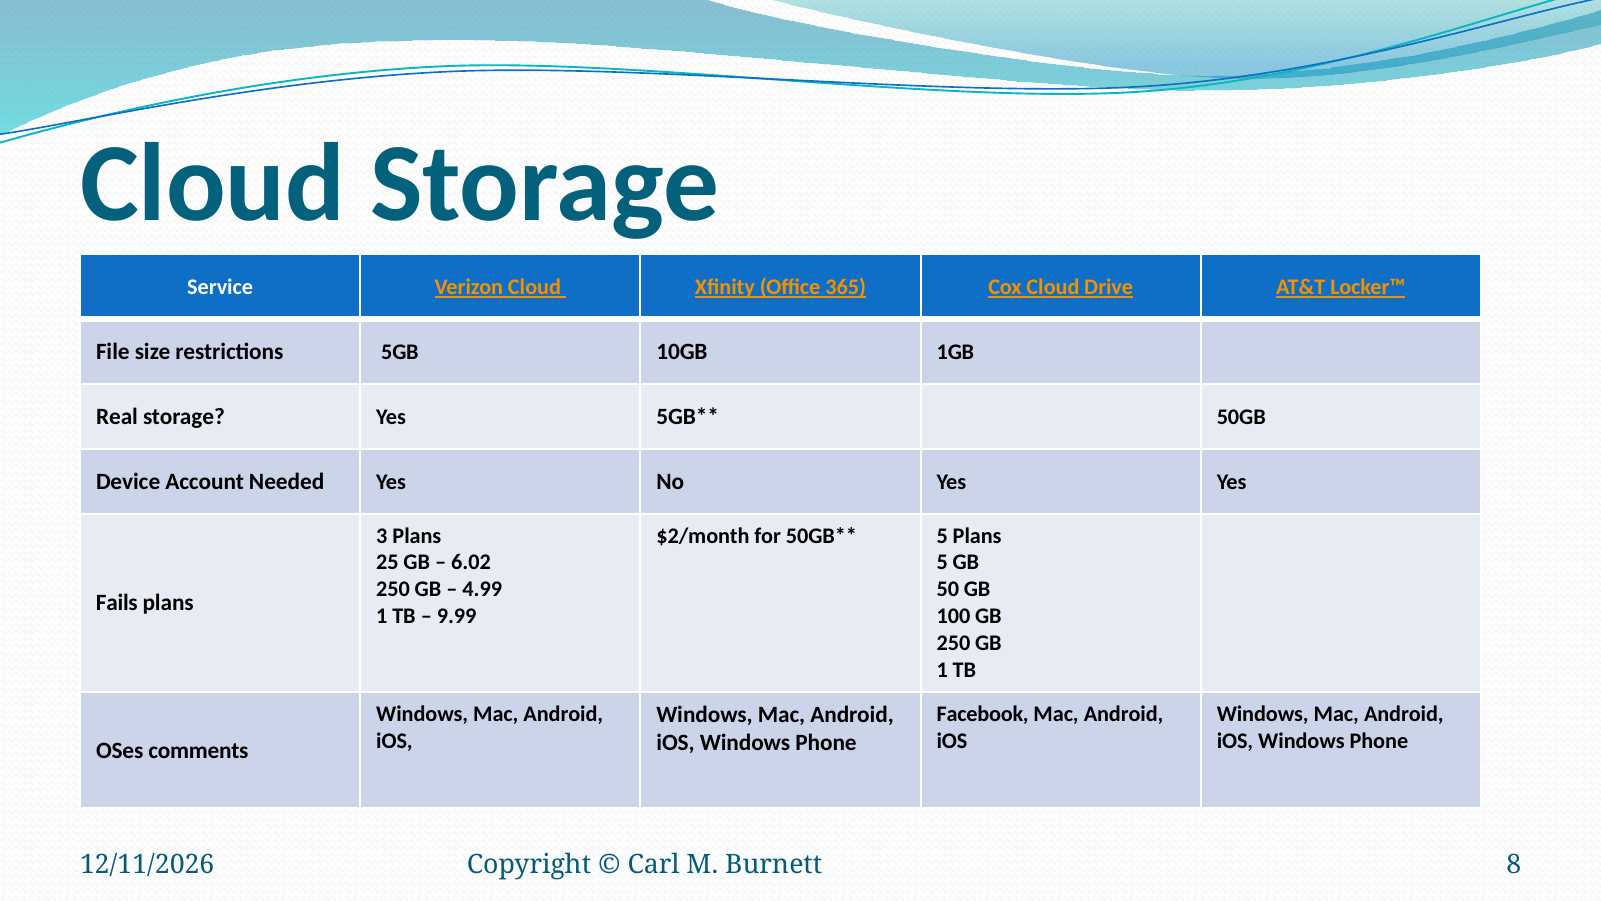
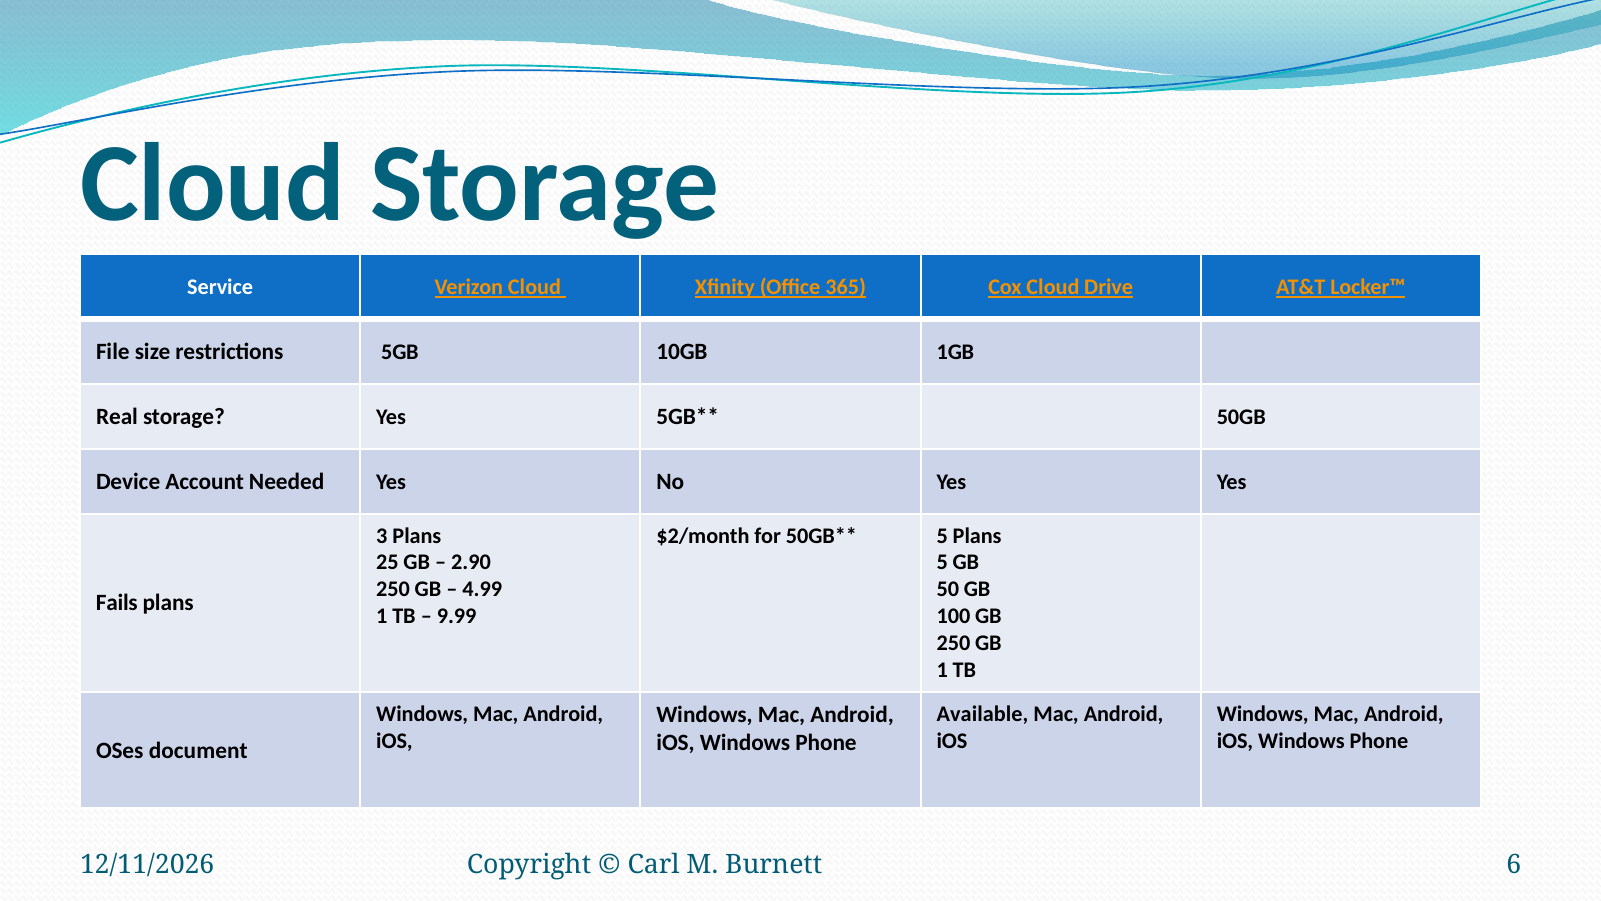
6.02: 6.02 -> 2.90
Facebook: Facebook -> Available
comments: comments -> document
8: 8 -> 6
